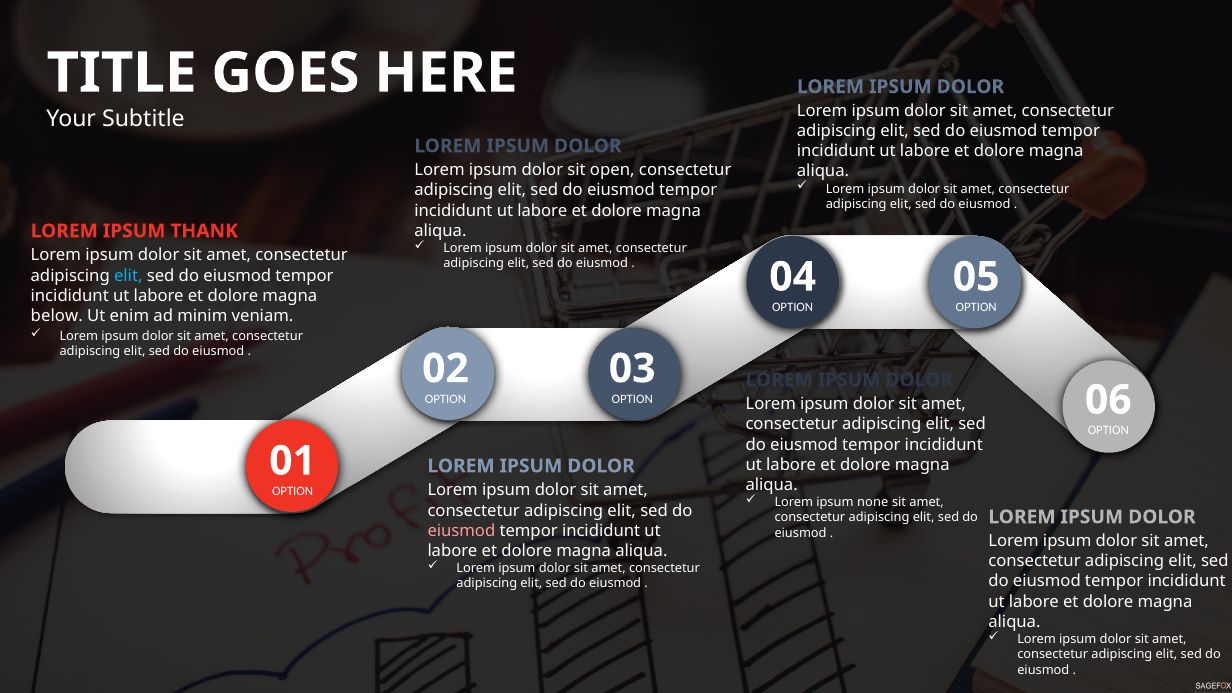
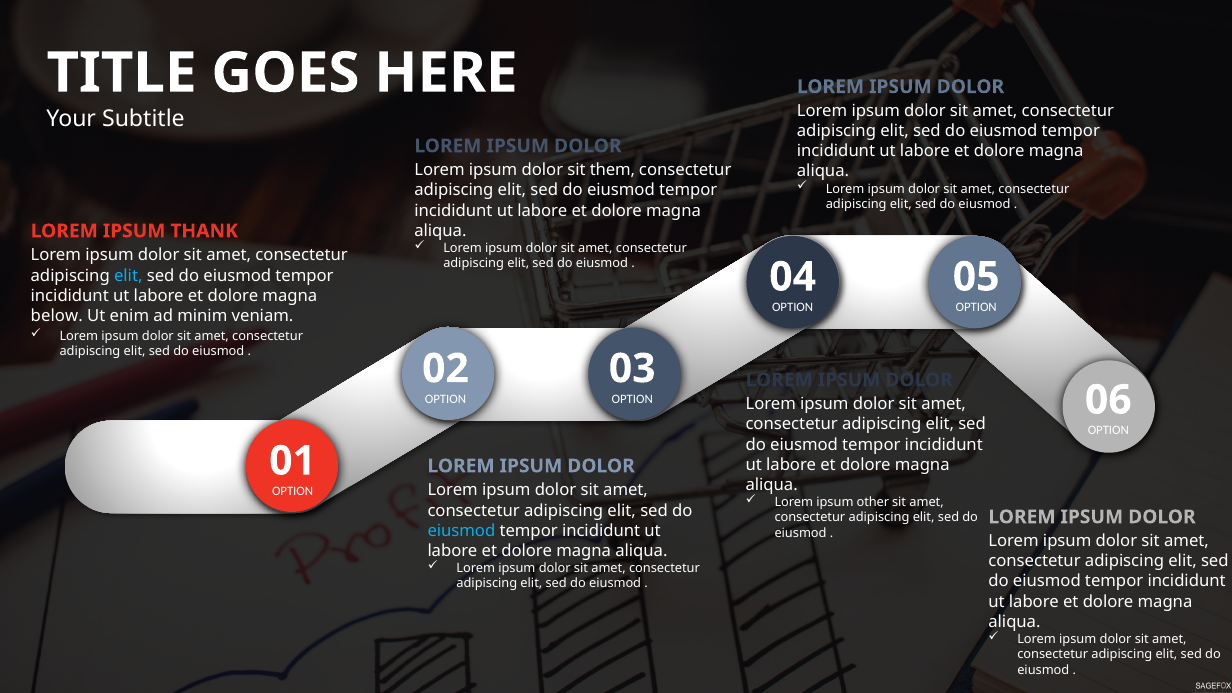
open: open -> them
none: none -> other
eiusmod at (461, 531) colour: pink -> light blue
